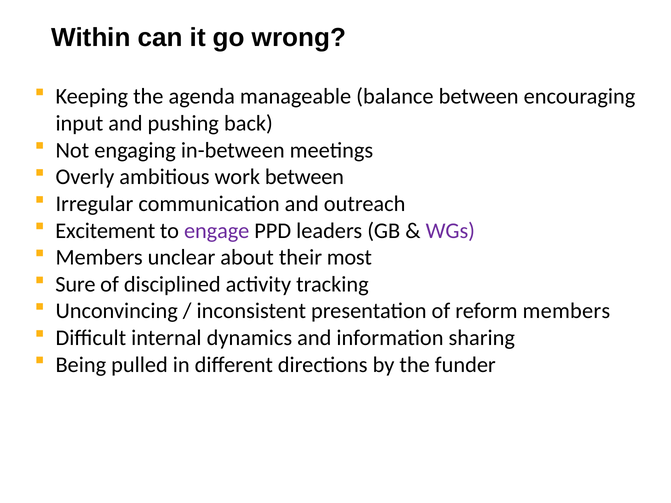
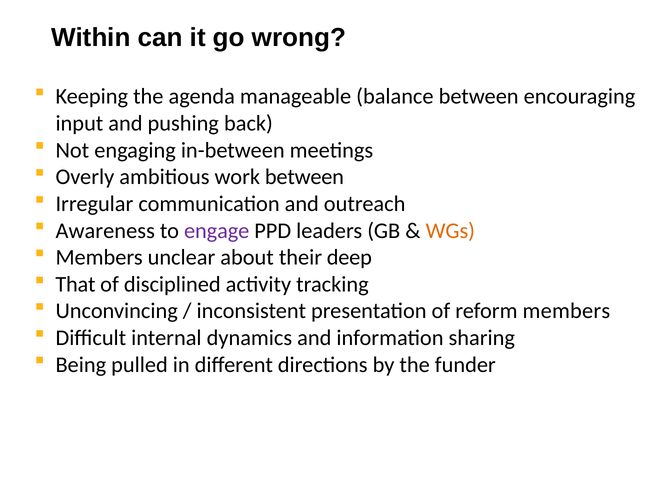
Excitement: Excitement -> Awareness
WGs colour: purple -> orange
most: most -> deep
Sure: Sure -> That
